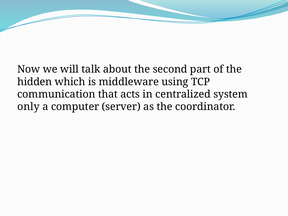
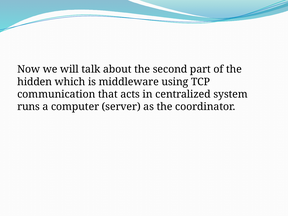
only: only -> runs
